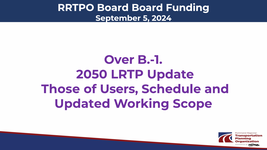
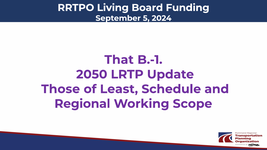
RRTPO Board: Board -> Living
Over: Over -> That
Users: Users -> Least
Updated: Updated -> Regional
